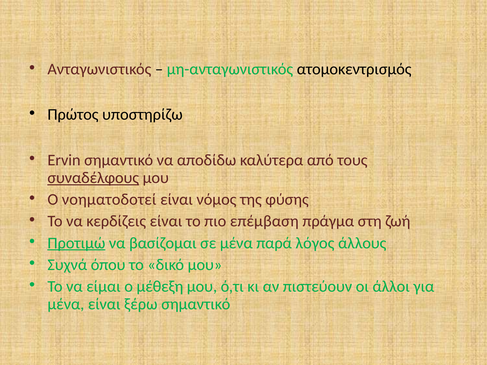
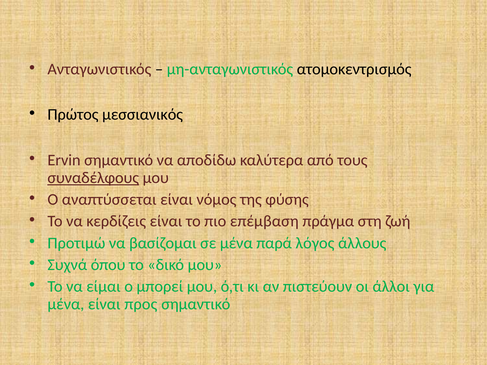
υποστηρίζω: υποστηρίζω -> μεσσιανικός
νοηματοδοτεί: νοηματοδοτεί -> αναπτύσσεται
Προτιμώ underline: present -> none
μέθεξη: μέθεξη -> μπορεί
ξέρω: ξέρω -> προς
